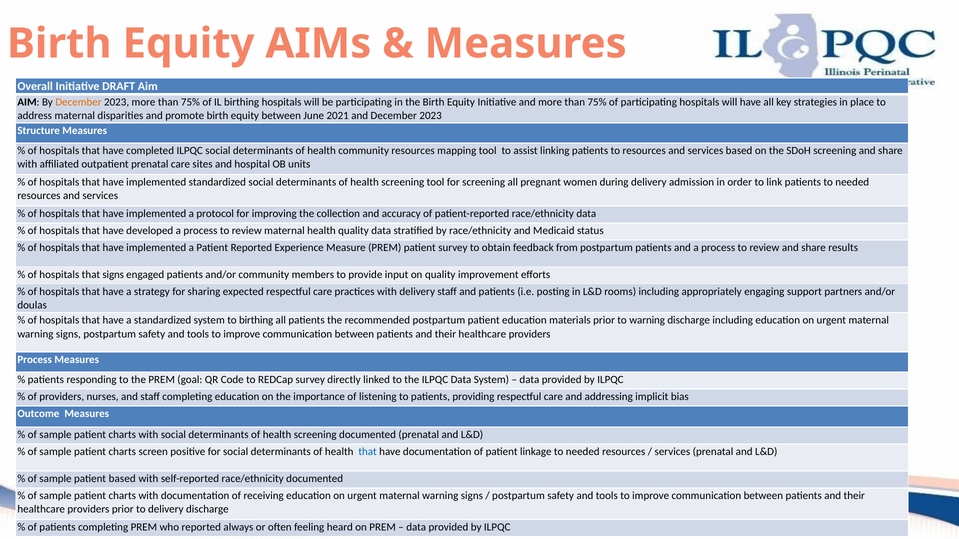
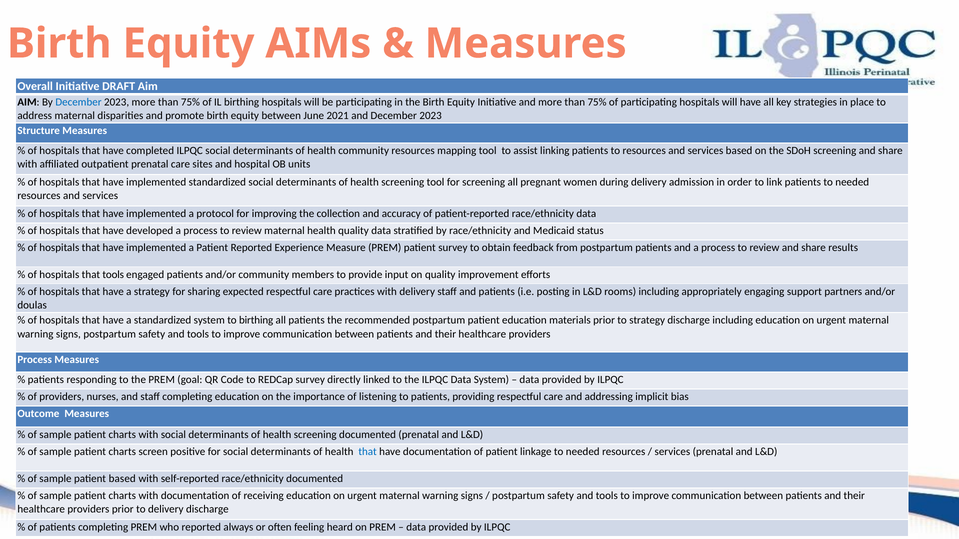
December at (78, 102) colour: orange -> blue
that signs: signs -> tools
to warning: warning -> strategy
